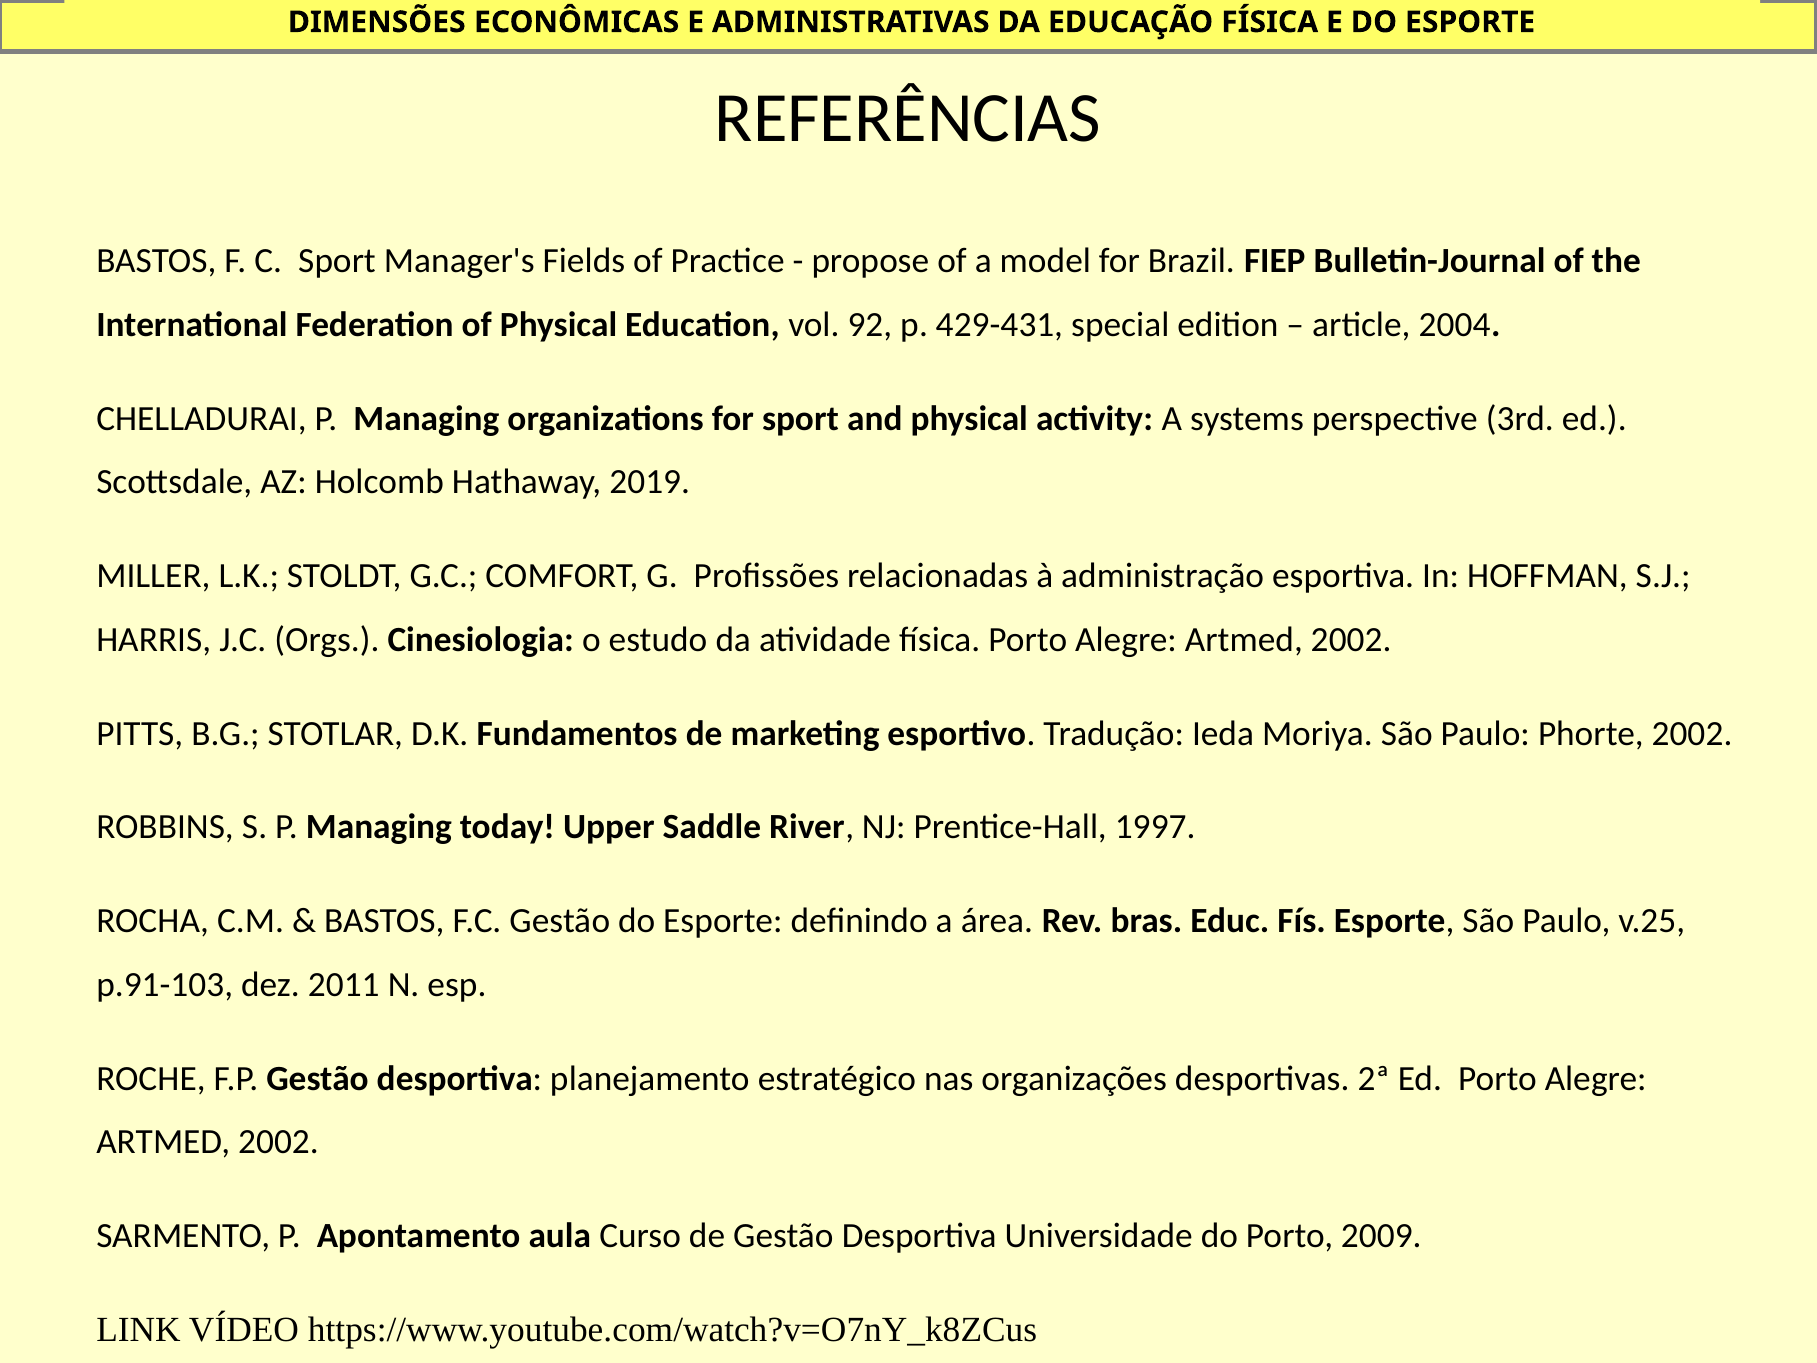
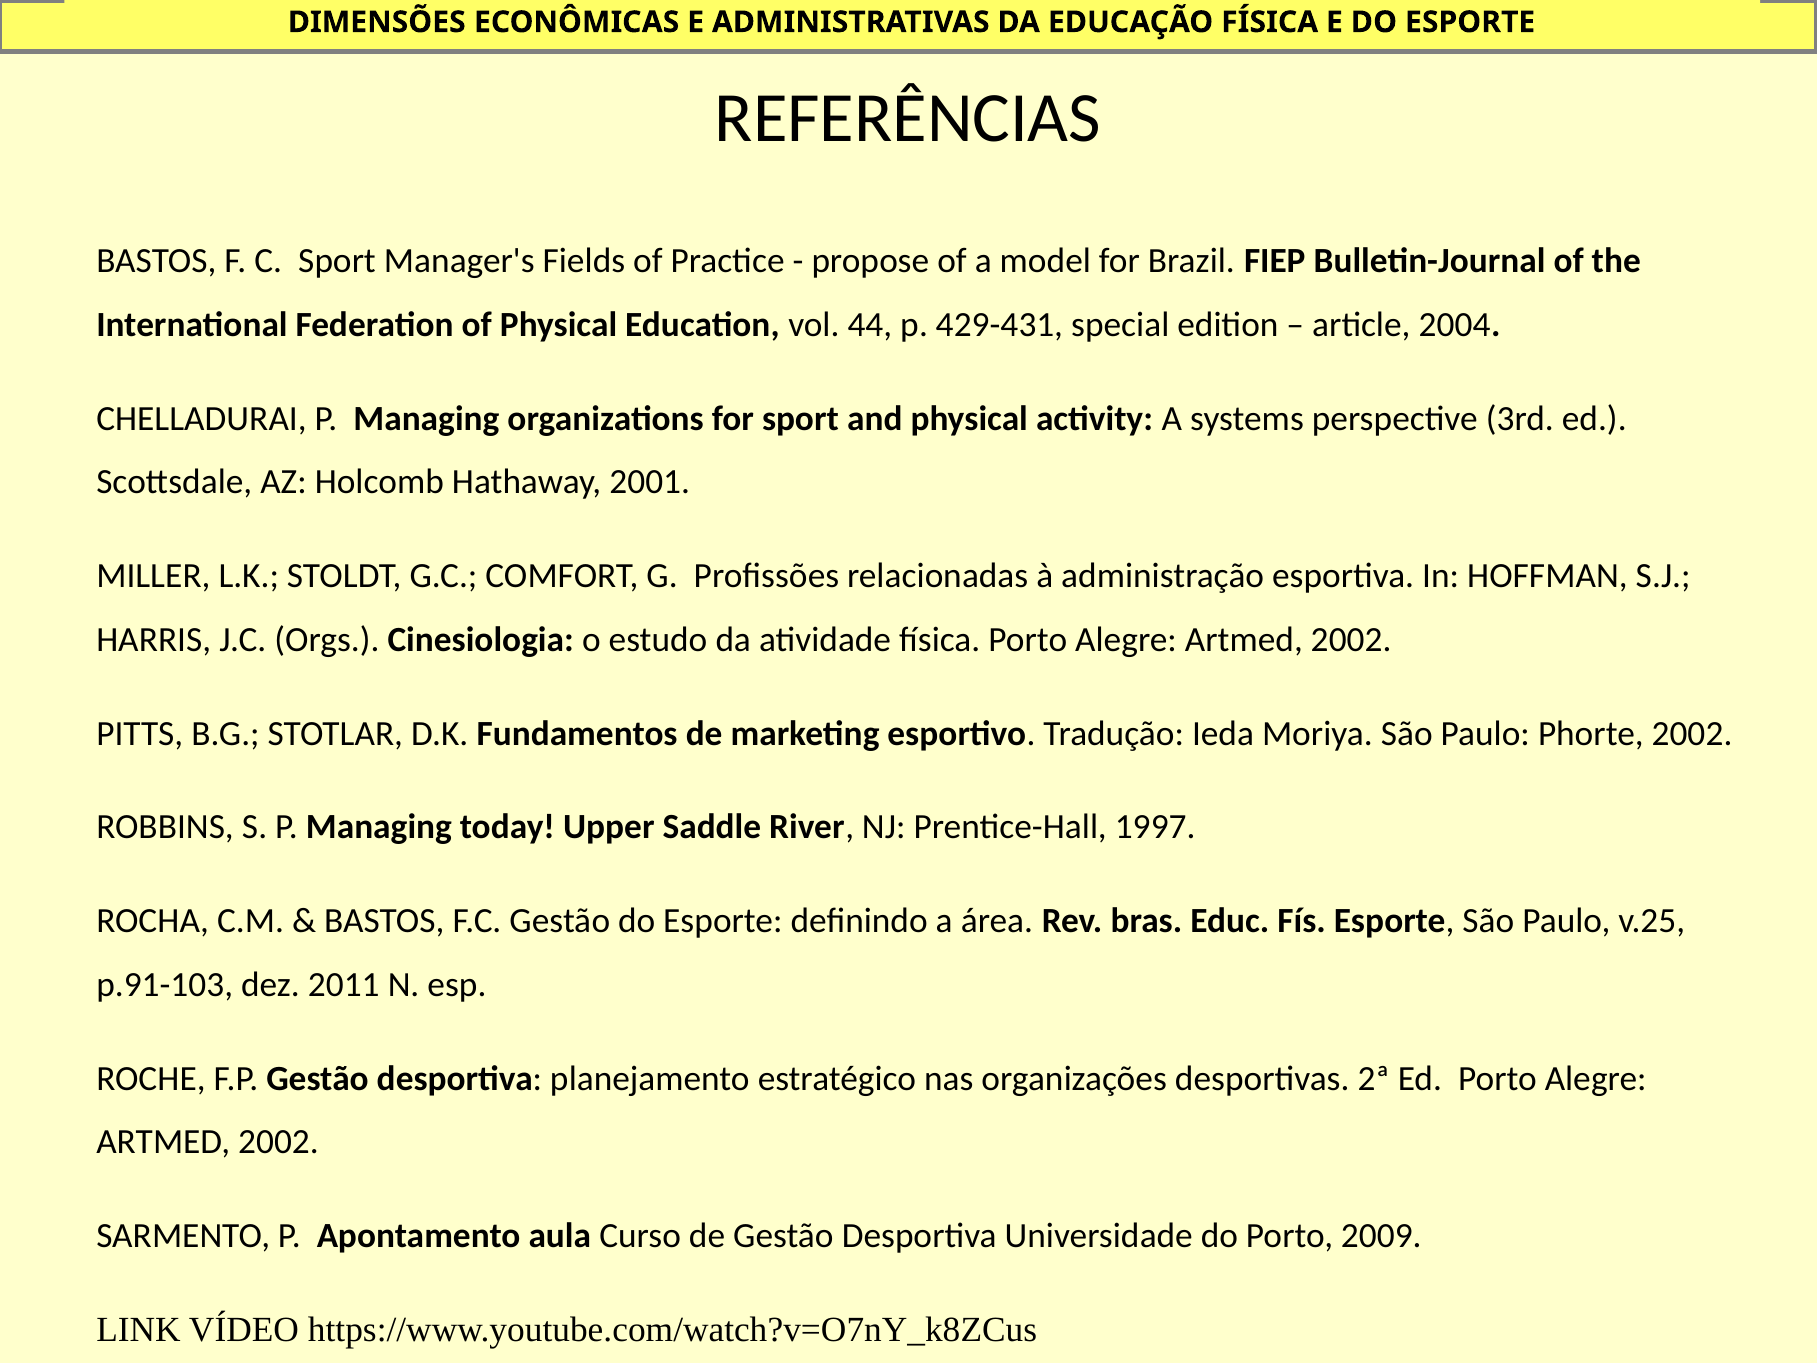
92: 92 -> 44
2019: 2019 -> 2001
